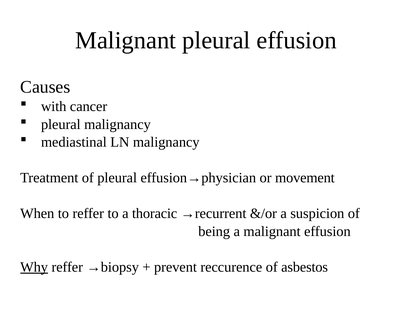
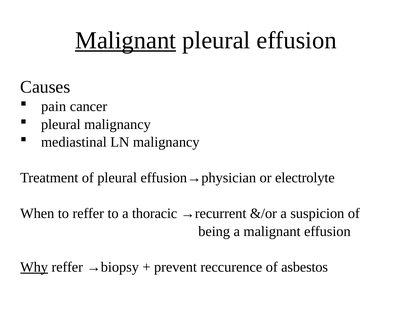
Malignant at (126, 40) underline: none -> present
with: with -> pain
movement: movement -> electrolyte
